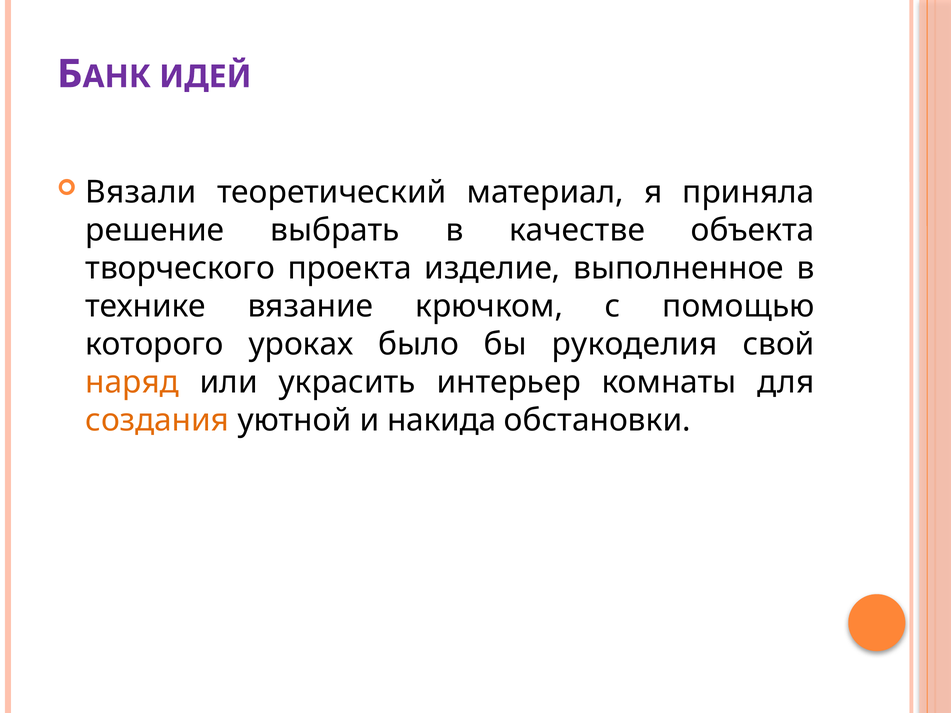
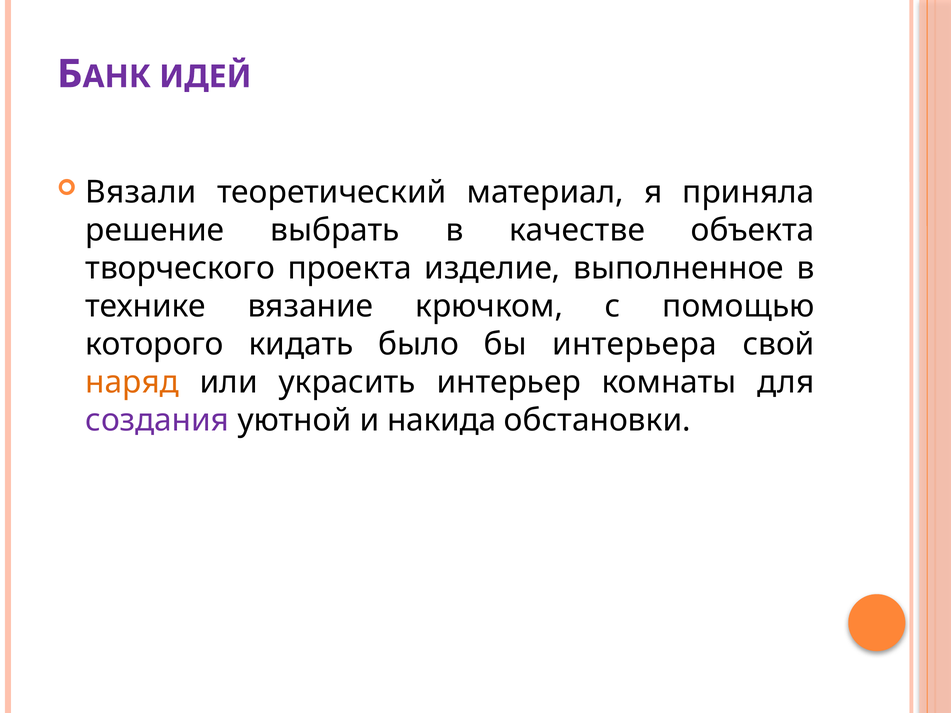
уроках: уроках -> кидать
рукоделия: рукоделия -> интерьера
создания colour: orange -> purple
